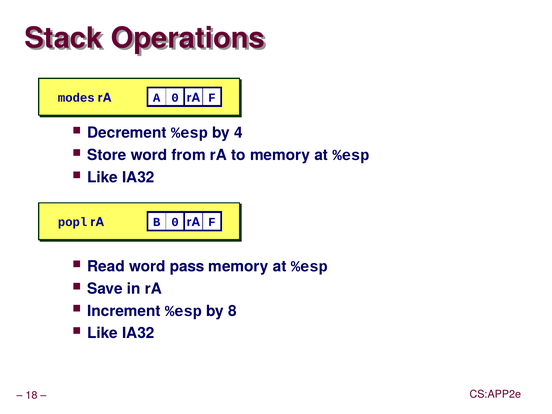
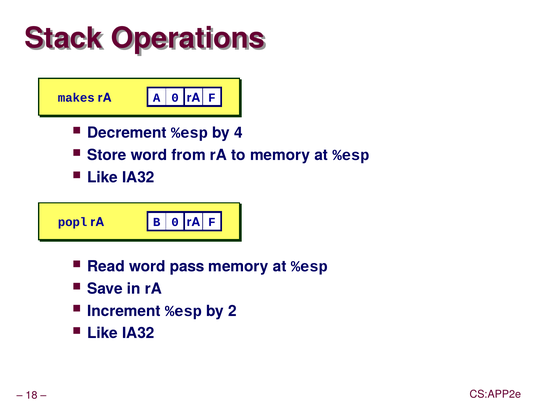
modes: modes -> makes
8: 8 -> 2
